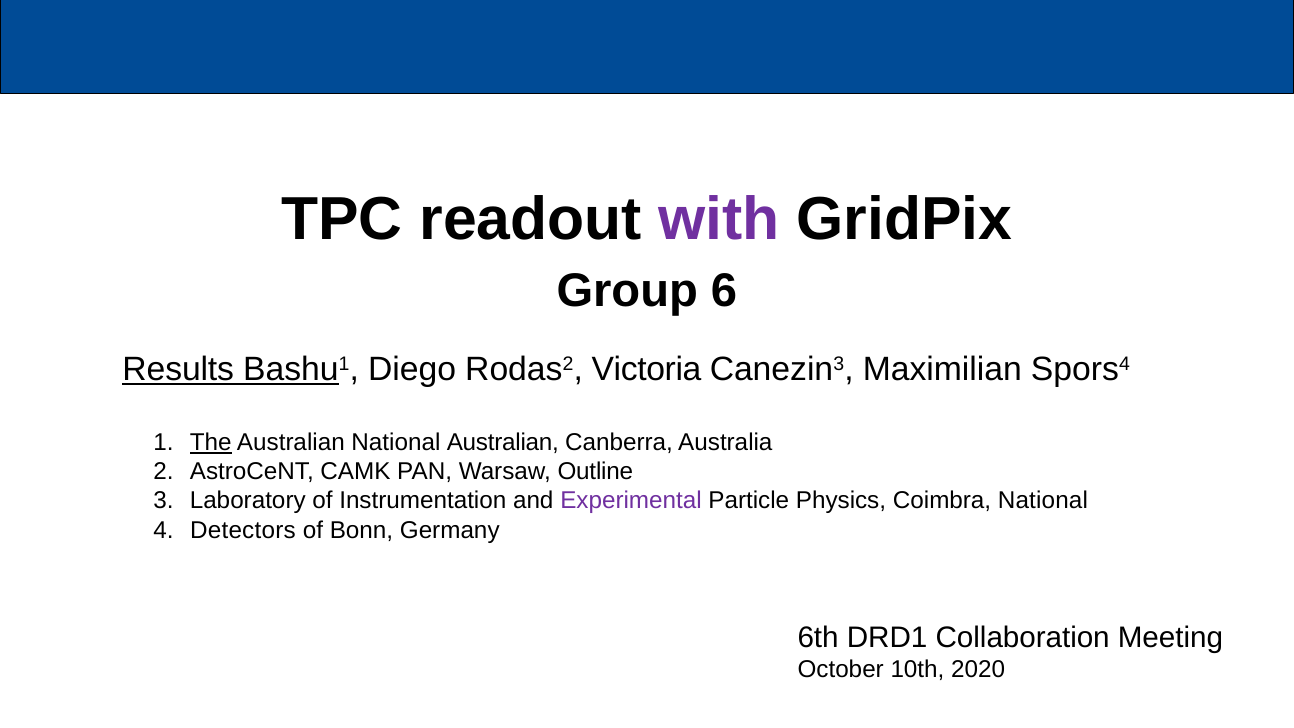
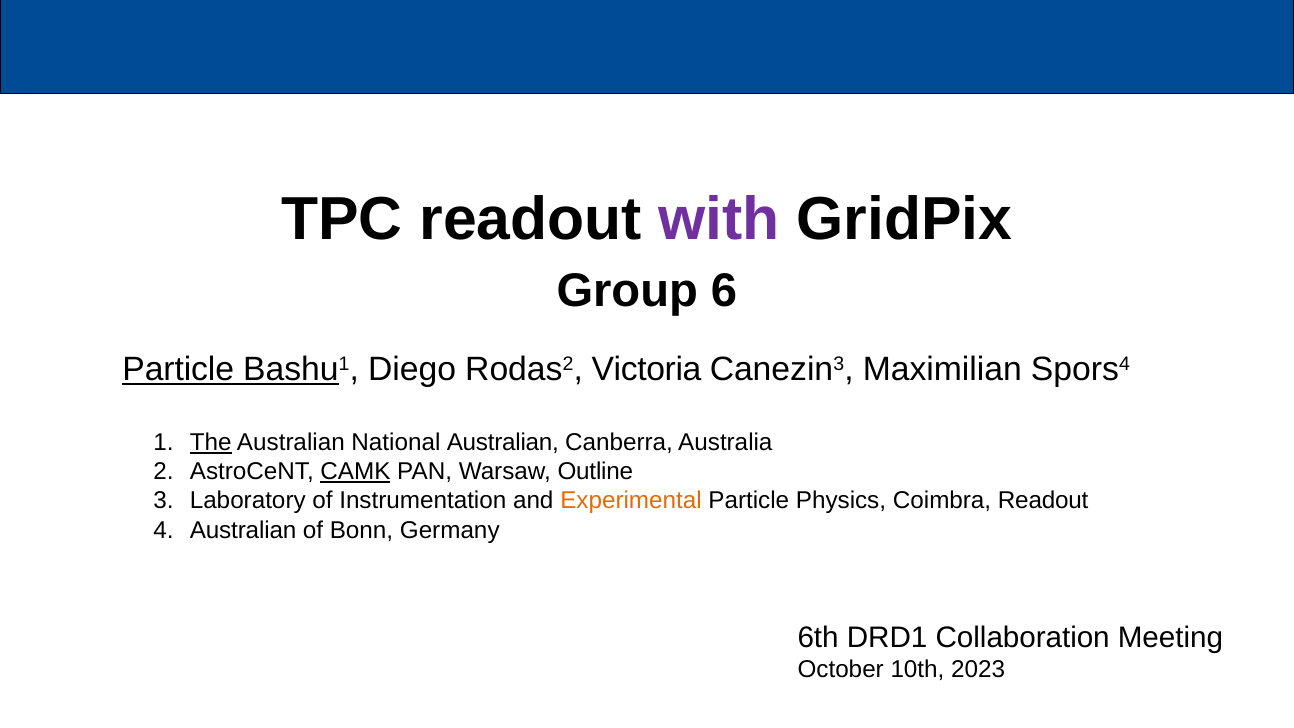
Results at (178, 369): Results -> Particle
CAMK underline: none -> present
Experimental colour: purple -> orange
Coimbra National: National -> Readout
Detectors at (243, 530): Detectors -> Australian
2020: 2020 -> 2023
